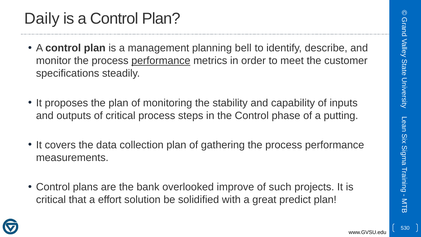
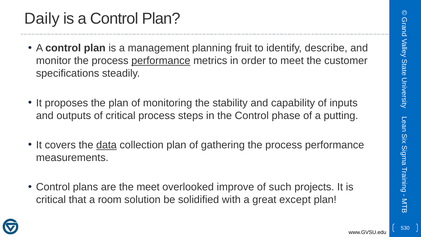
bell: bell -> fruit
data underline: none -> present
the bank: bank -> meet
effort: effort -> room
predict: predict -> except
